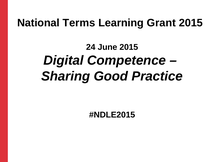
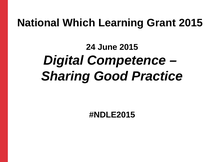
Terms: Terms -> Which
